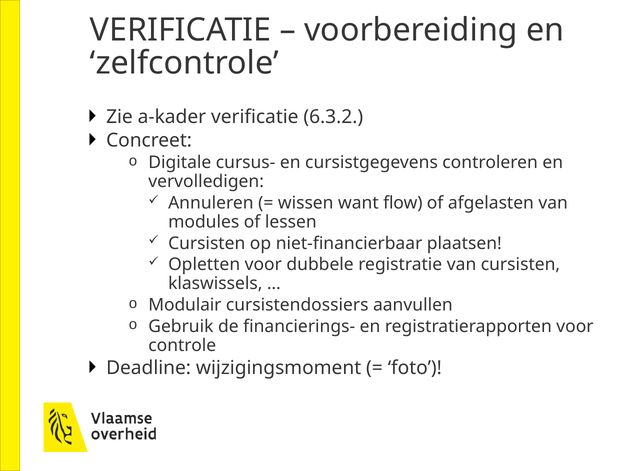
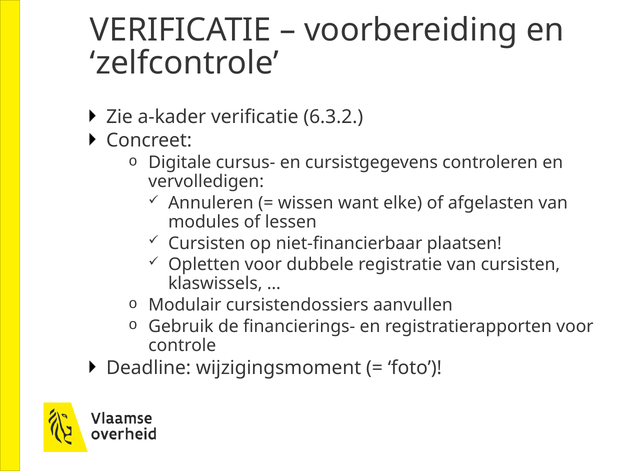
flow: flow -> elke
